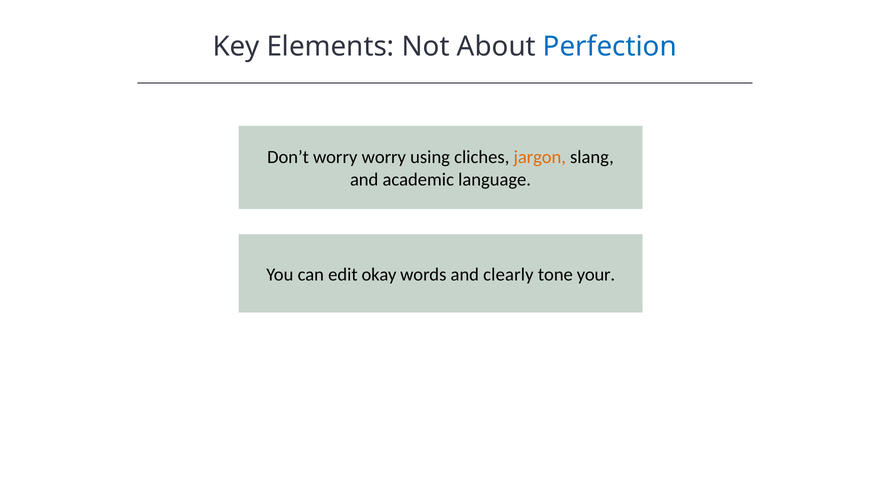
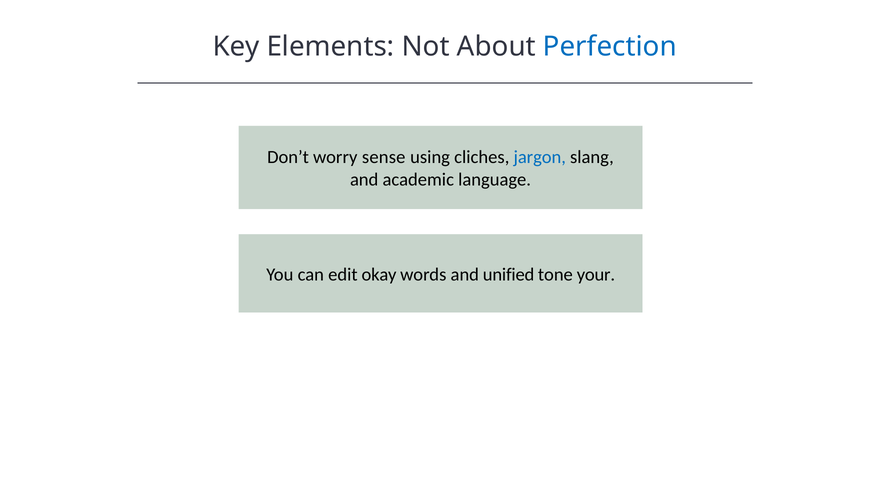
worry worry: worry -> sense
jargon colour: orange -> blue
clearly: clearly -> unified
